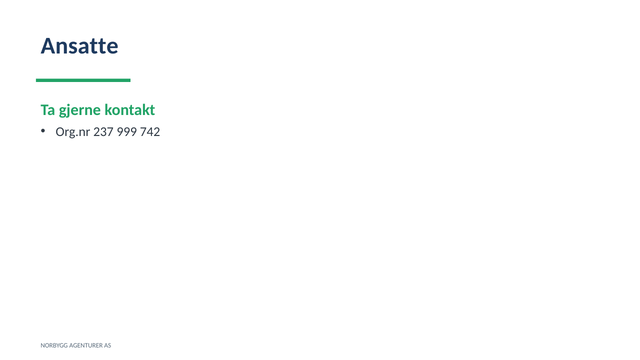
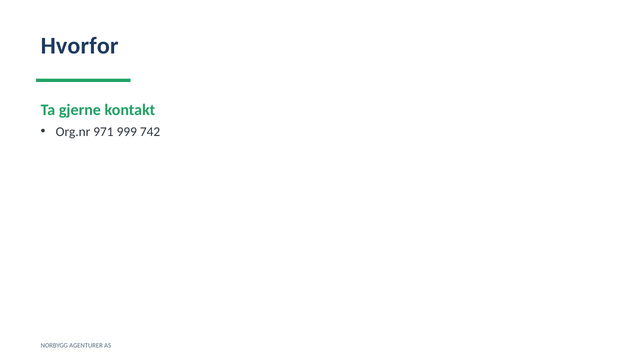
Ansatte: Ansatte -> Hvorfor
237: 237 -> 971
